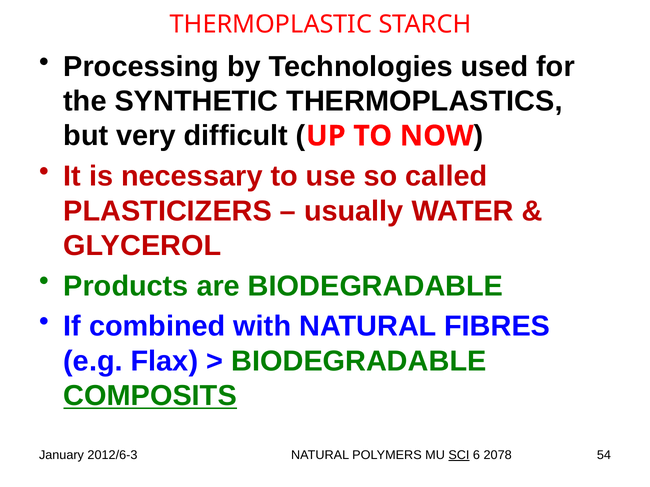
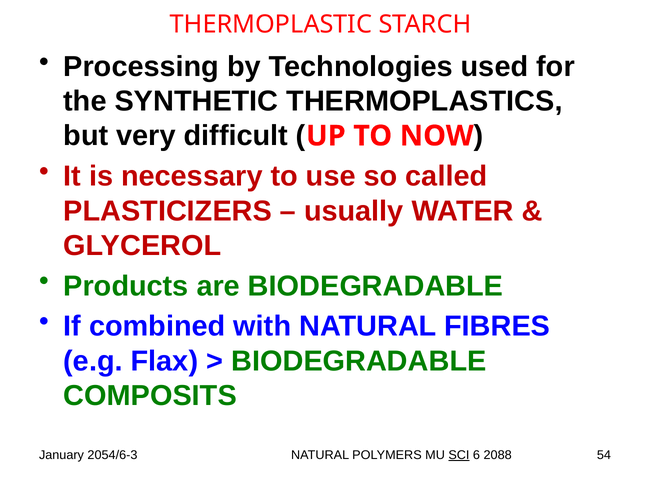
COMPOSITS underline: present -> none
2012/6-3: 2012/6-3 -> 2054/6-3
2078: 2078 -> 2088
